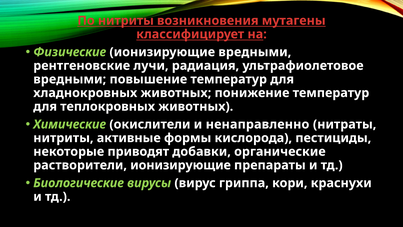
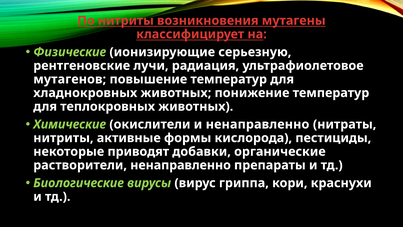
ионизирующие вредными: вредными -> серьезную
вредными at (70, 79): вредными -> мутагенов
растворители ионизирующие: ионизирующие -> ненаправленно
